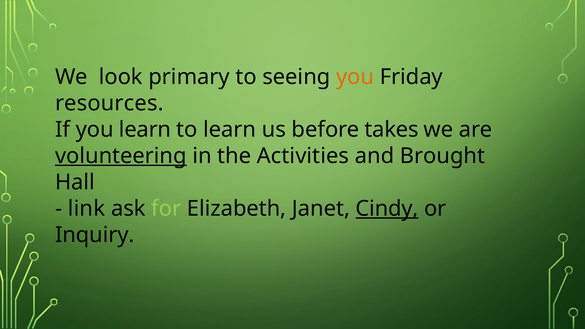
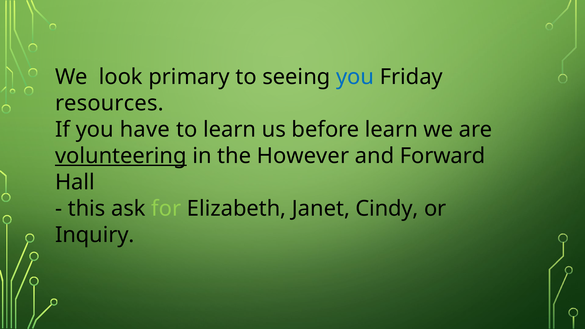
you at (355, 77) colour: orange -> blue
you learn: learn -> have
before takes: takes -> learn
Activities: Activities -> However
Brought: Brought -> Forward
link: link -> this
Cindy underline: present -> none
